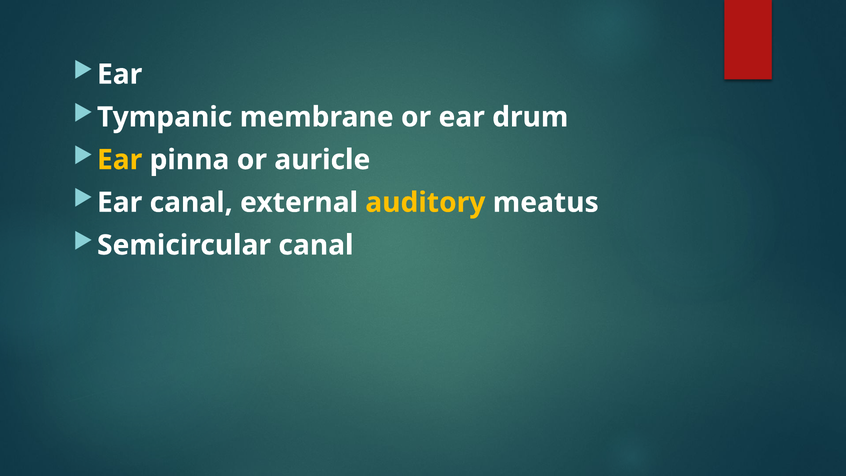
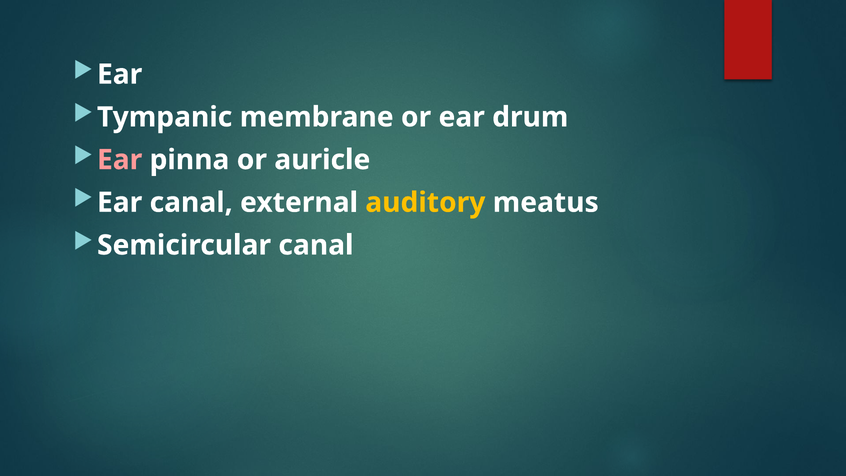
Ear at (120, 160) colour: yellow -> pink
